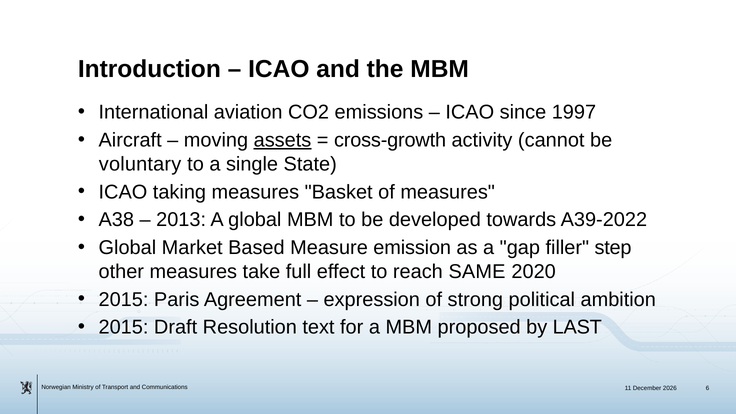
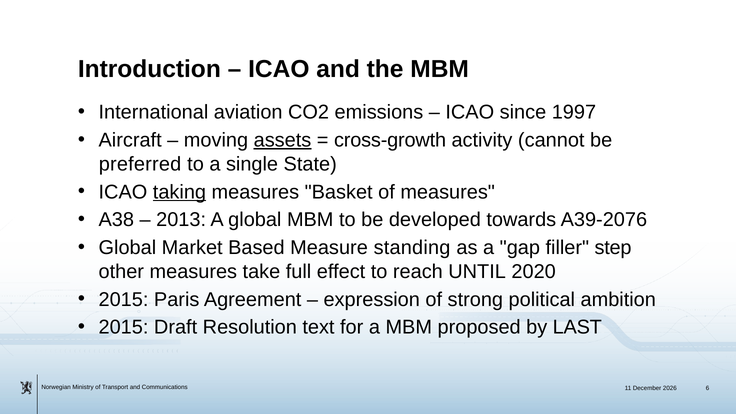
voluntary: voluntary -> preferred
taking underline: none -> present
A39-2022: A39-2022 -> A39-2076
emission: emission -> standing
SAME: SAME -> UNTIL
